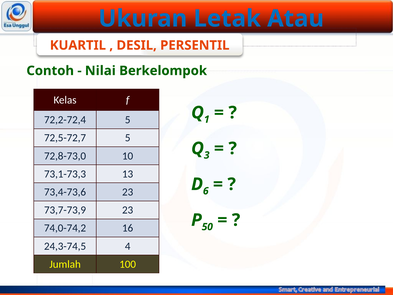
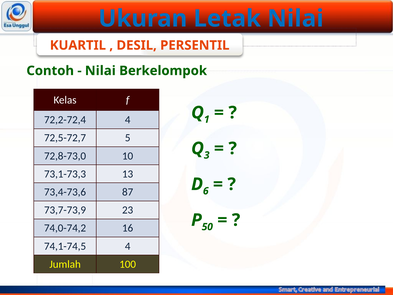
Atau at (296, 19): Atau -> Nilai
72,2-72,4 5: 5 -> 4
73,4-73,6 23: 23 -> 87
24,3-74,5: 24,3-74,5 -> 74,1-74,5
